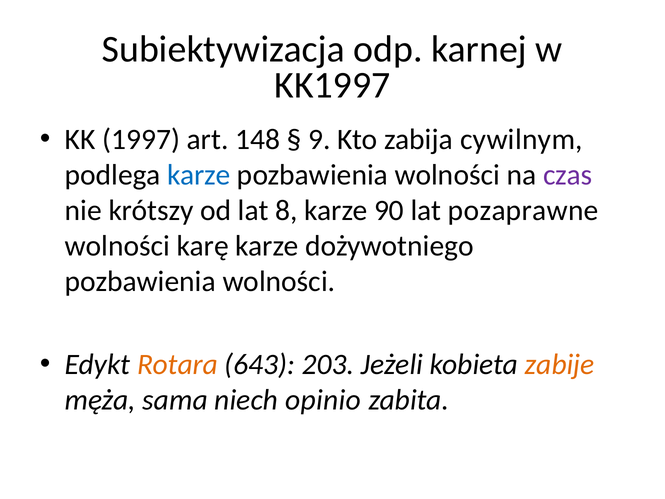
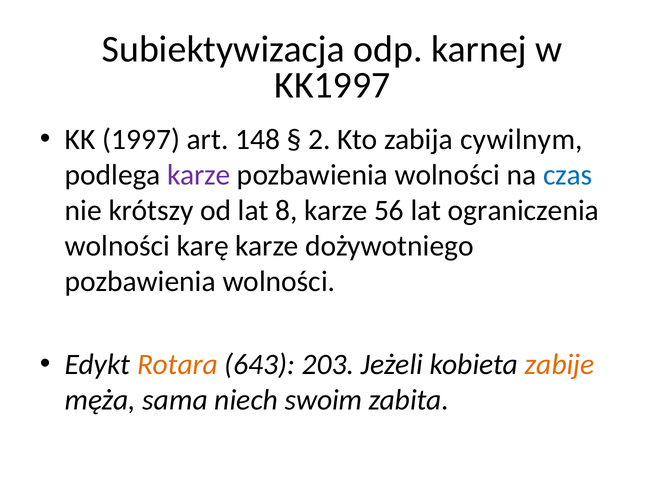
9: 9 -> 2
karze at (199, 175) colour: blue -> purple
czas colour: purple -> blue
90: 90 -> 56
pozaprawne: pozaprawne -> ograniczenia
opinio: opinio -> swoim
